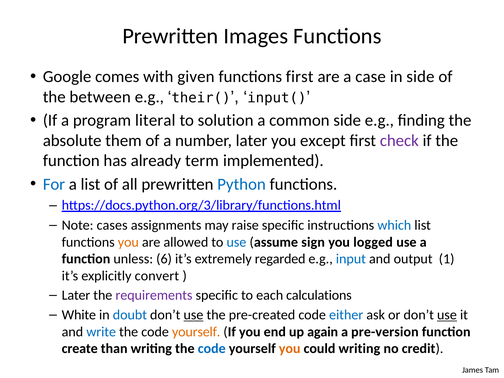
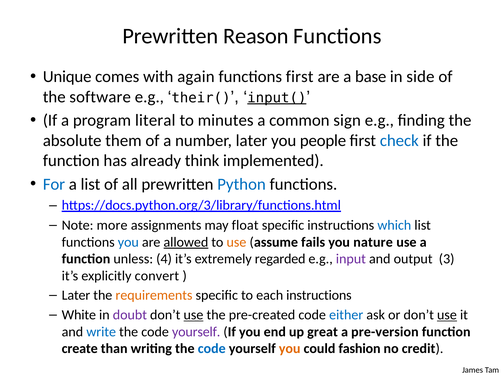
Images: Images -> Reason
Google: Google -> Unique
given: given -> again
case: case -> base
between: between -> software
input( underline: none -> present
solution: solution -> minutes
common side: side -> sign
except: except -> people
check colour: purple -> blue
term: term -> think
cases: cases -> more
raise: raise -> float
you at (128, 242) colour: orange -> blue
allowed underline: none -> present
use at (236, 242) colour: blue -> orange
sign: sign -> fails
logged: logged -> nature
6: 6 -> 4
input colour: blue -> purple
1: 1 -> 3
requirements colour: purple -> orange
each calculations: calculations -> instructions
doubt colour: blue -> purple
yourself at (196, 332) colour: orange -> purple
again: again -> great
could writing: writing -> fashion
